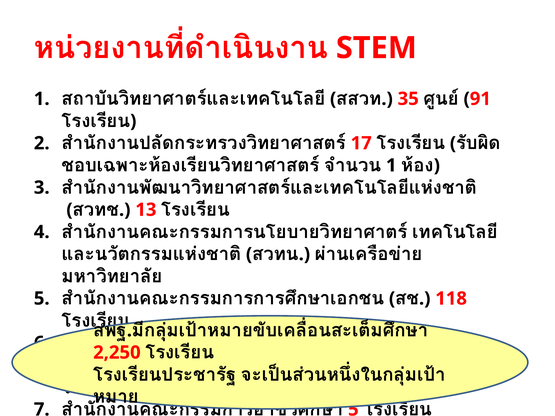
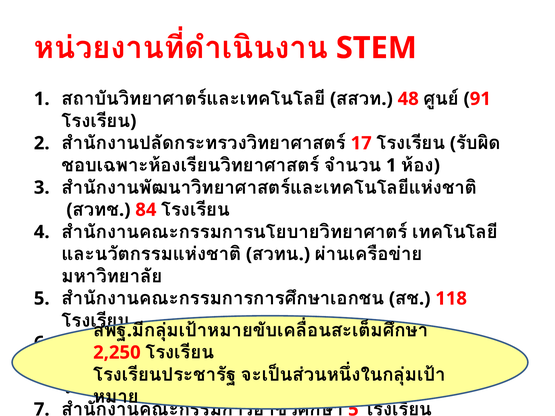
35: 35 -> 48
13: 13 -> 84
